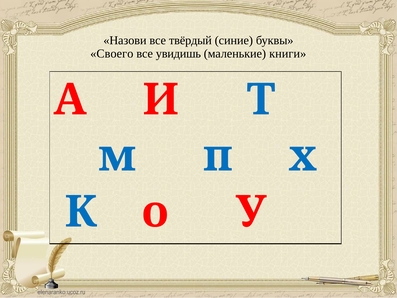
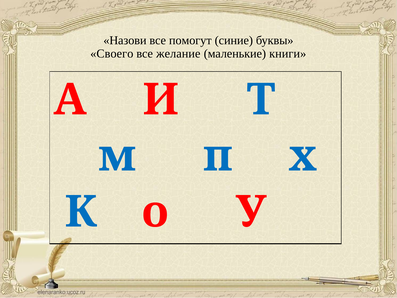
твёрдый: твёрдый -> помогут
увидишь: увидишь -> желание
